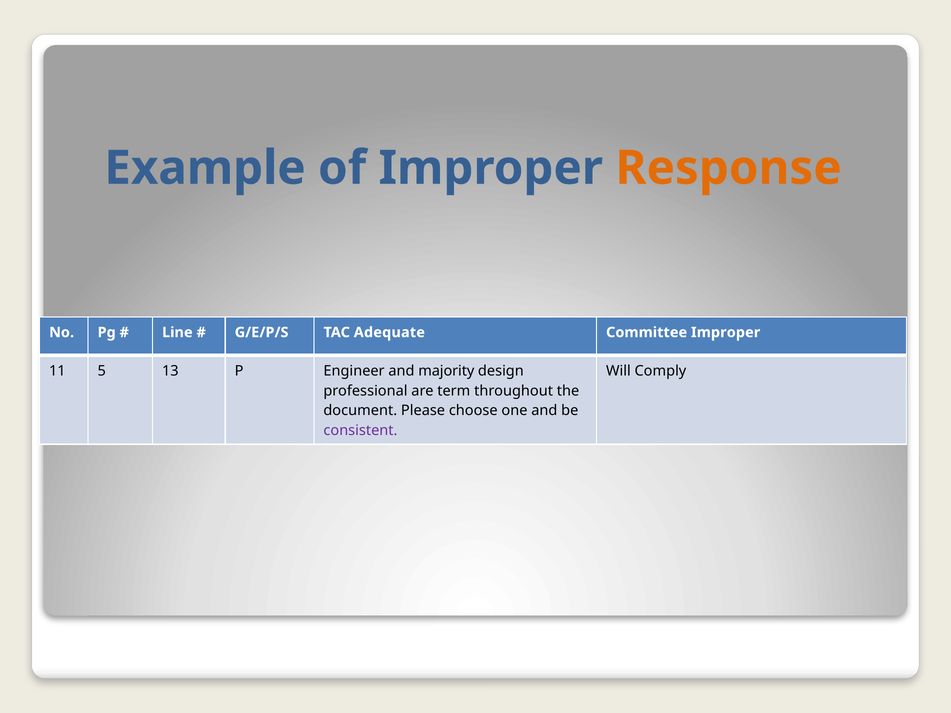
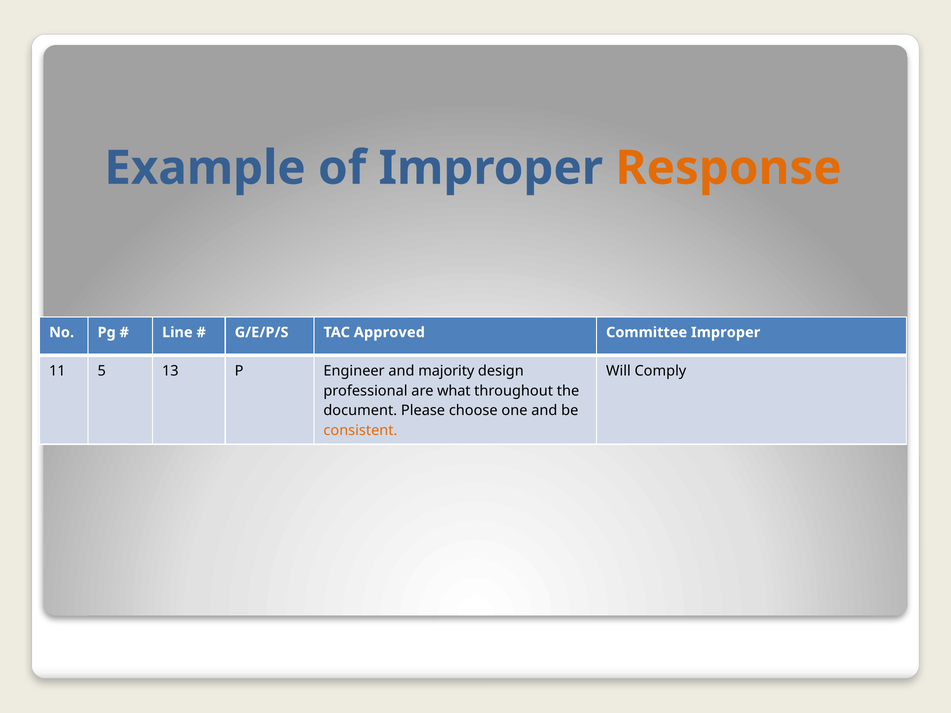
Adequate: Adequate -> Approved
term: term -> what
consistent colour: purple -> orange
